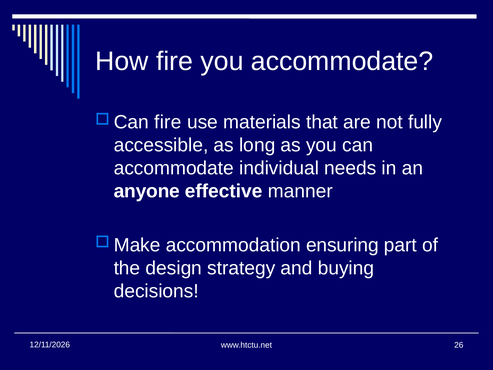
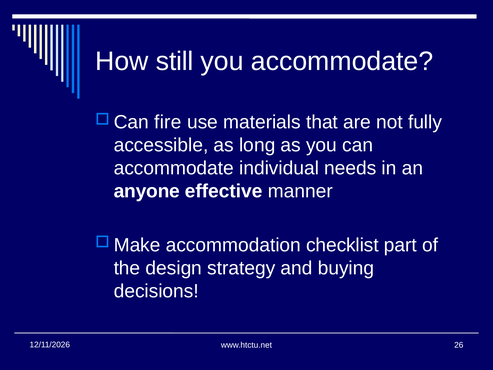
How fire: fire -> still
ensuring: ensuring -> checklist
